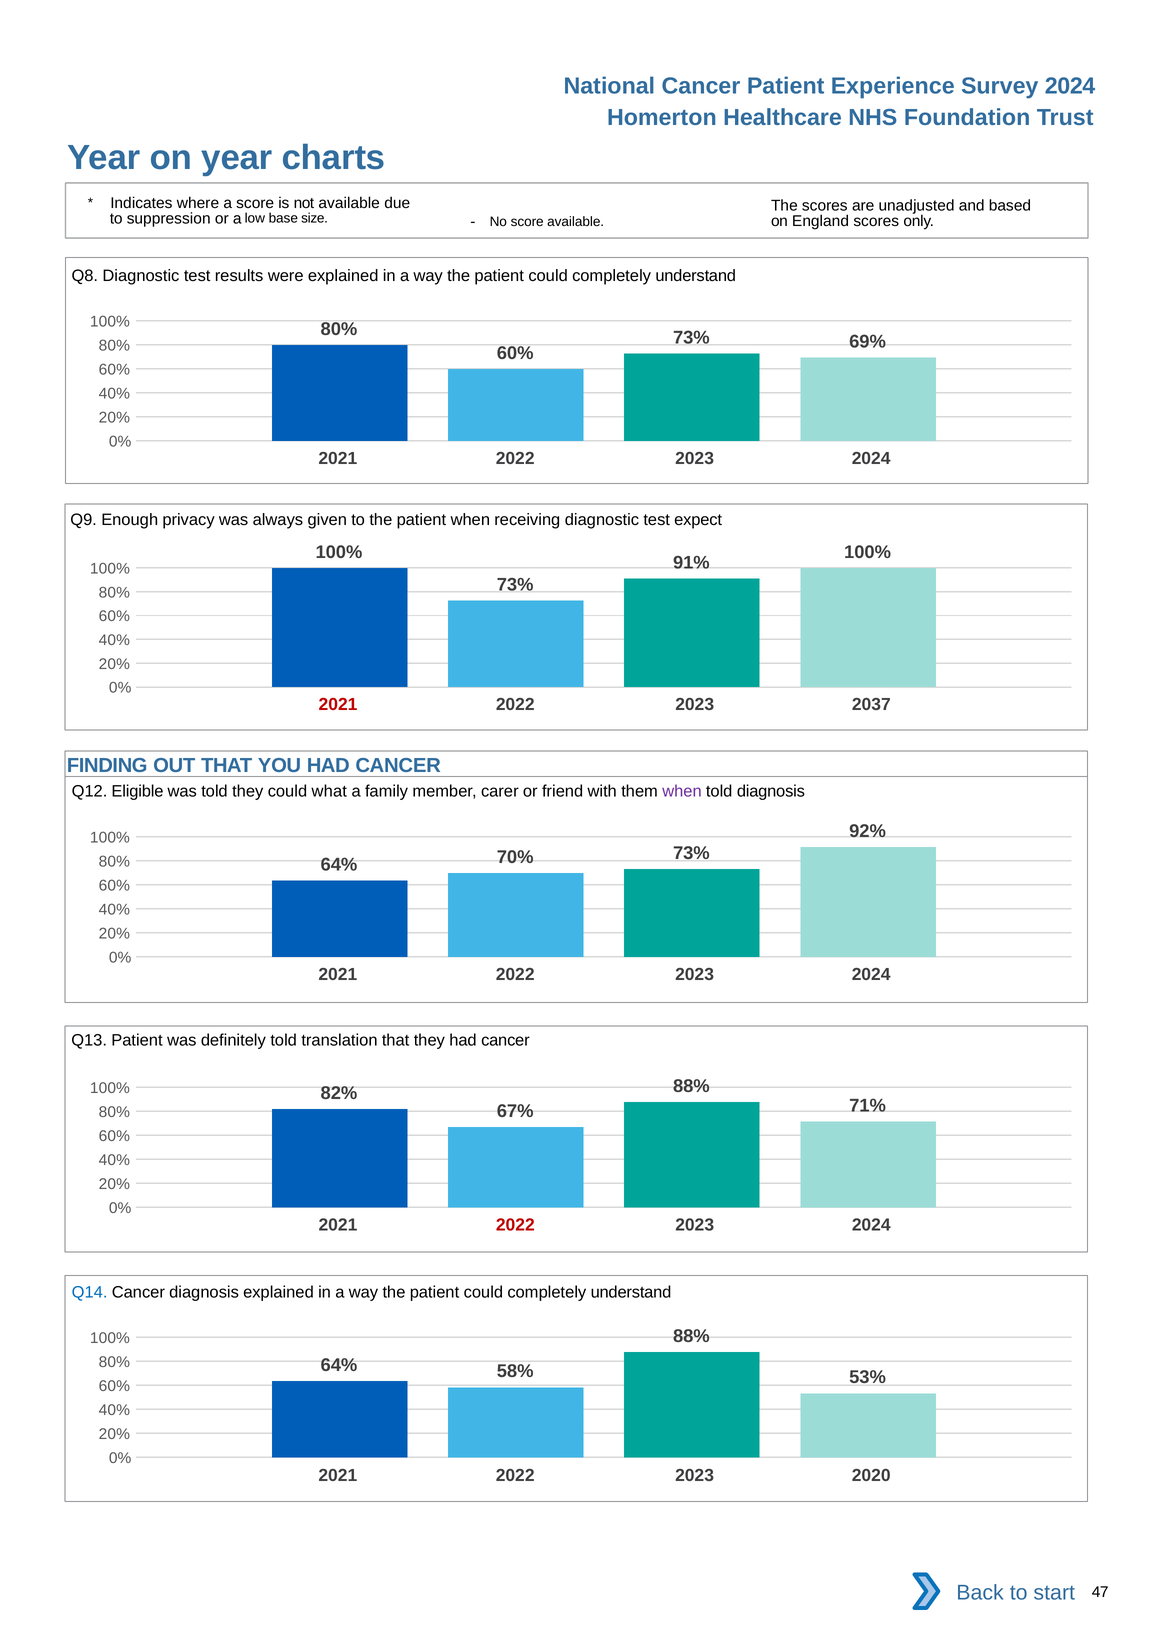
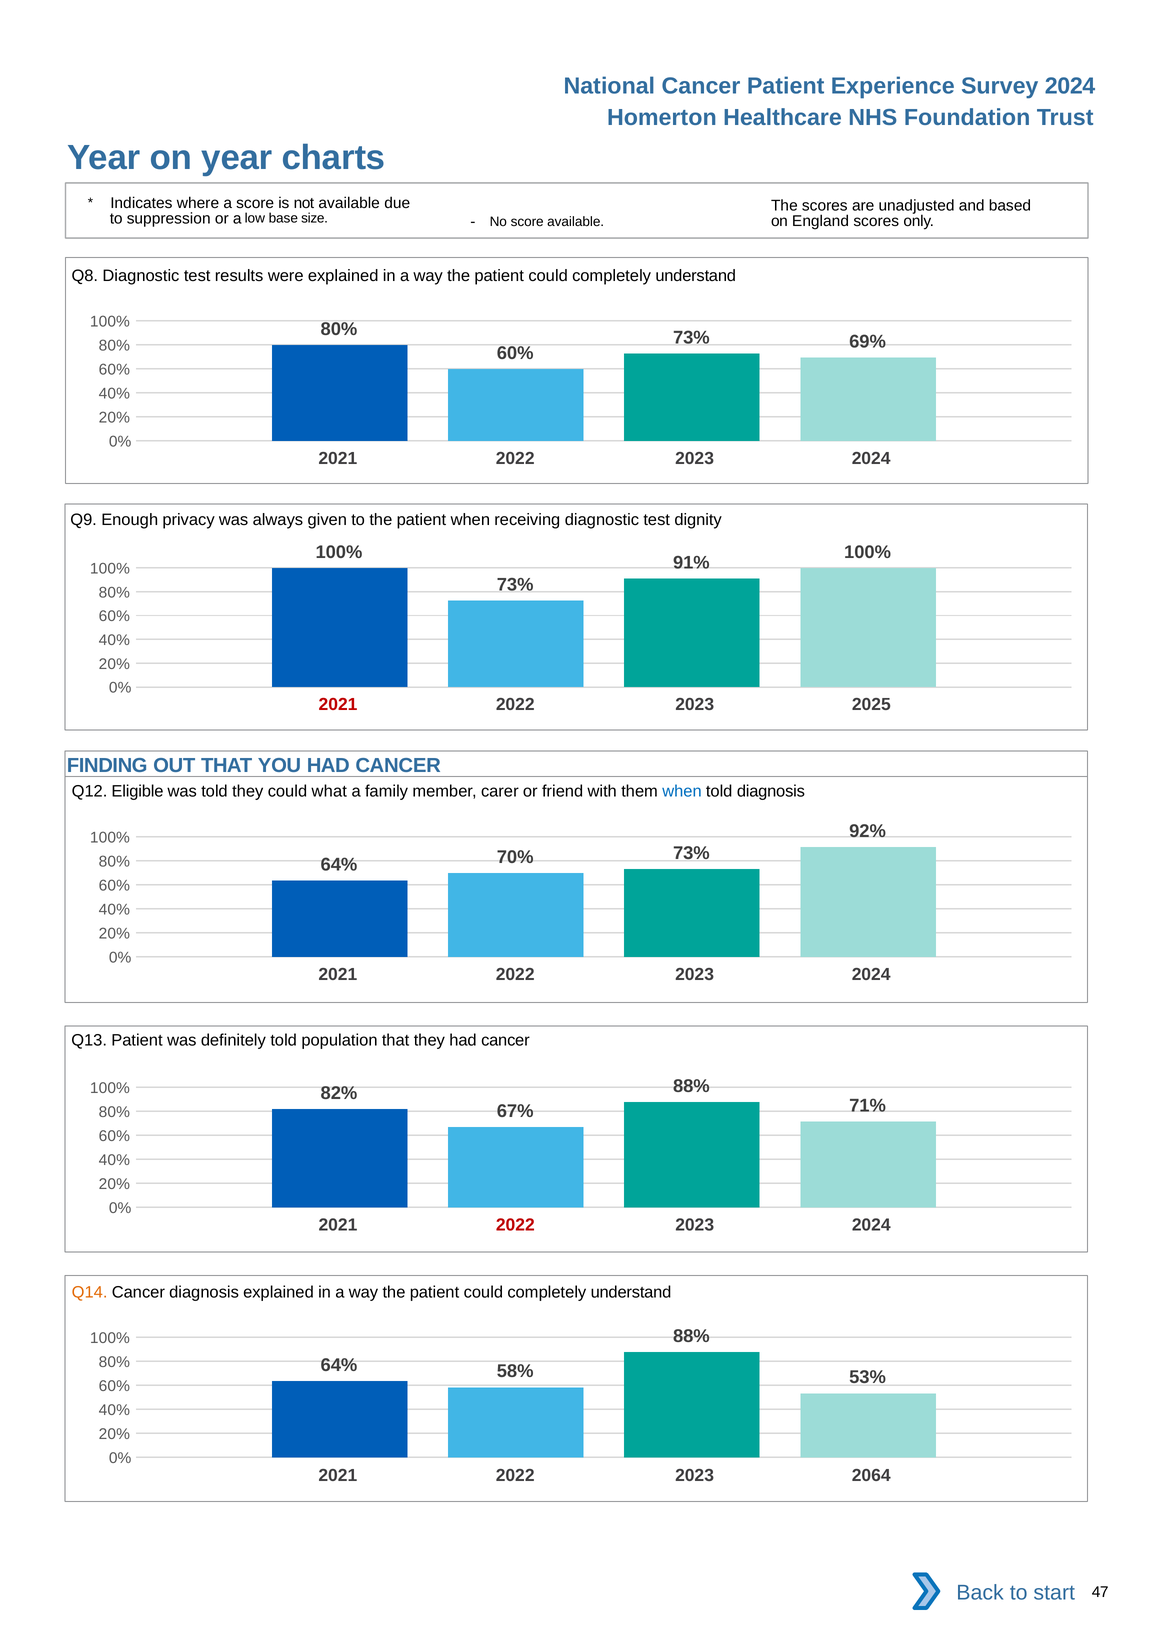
expect: expect -> dignity
2037: 2037 -> 2025
when at (682, 791) colour: purple -> blue
translation: translation -> population
Q14 colour: blue -> orange
2020: 2020 -> 2064
